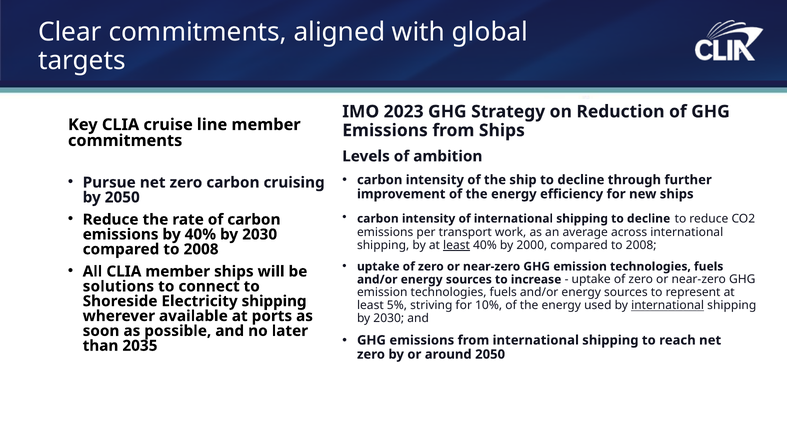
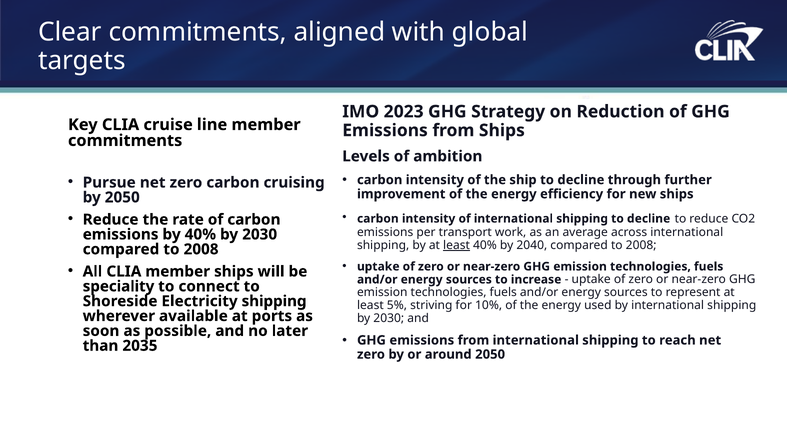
2000: 2000 -> 2040
solutions: solutions -> speciality
international at (668, 306) underline: present -> none
